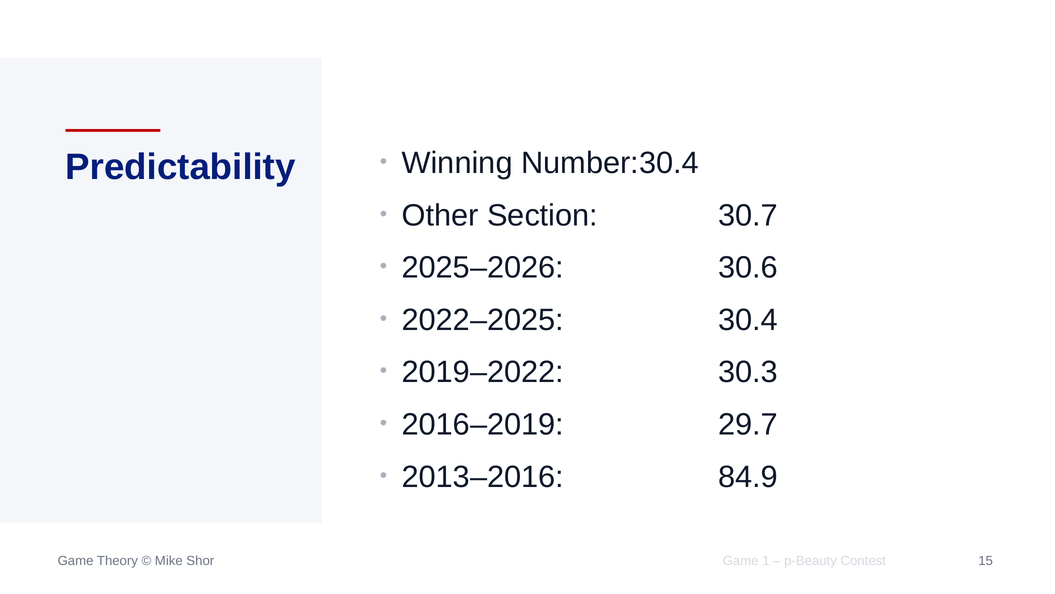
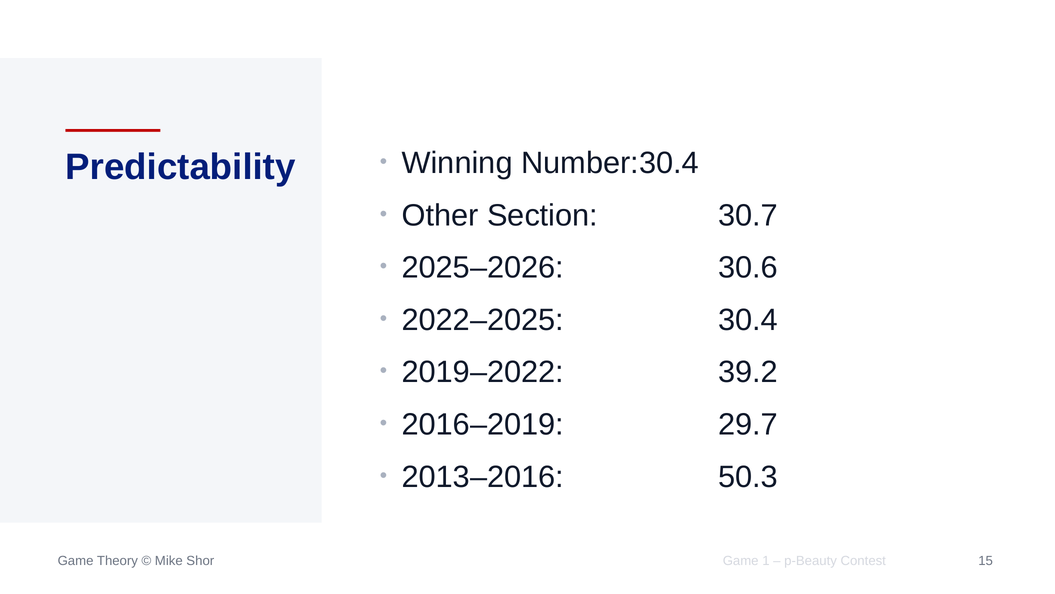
30.3: 30.3 -> 39.2
84.9: 84.9 -> 50.3
